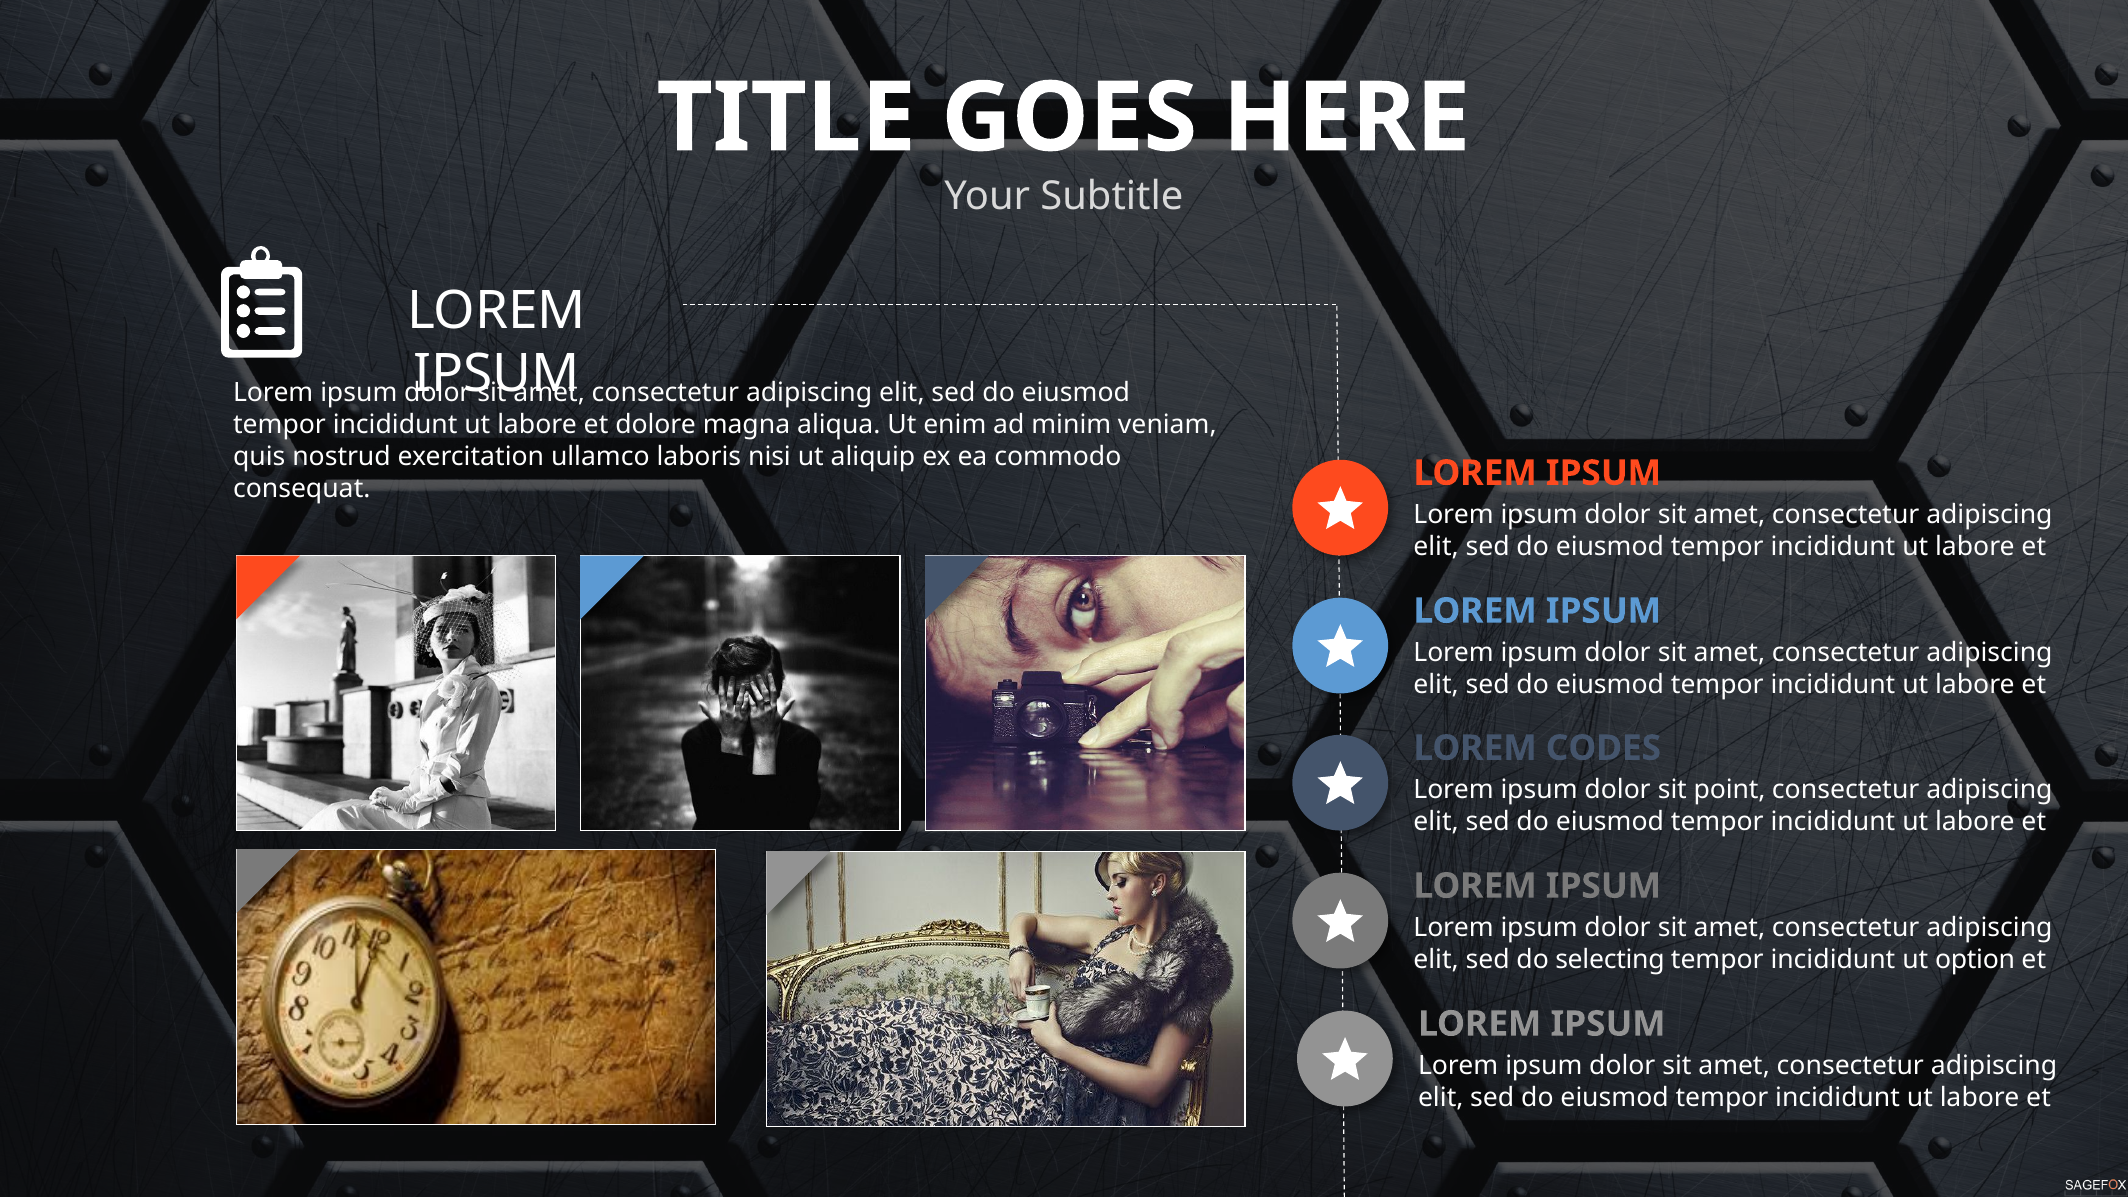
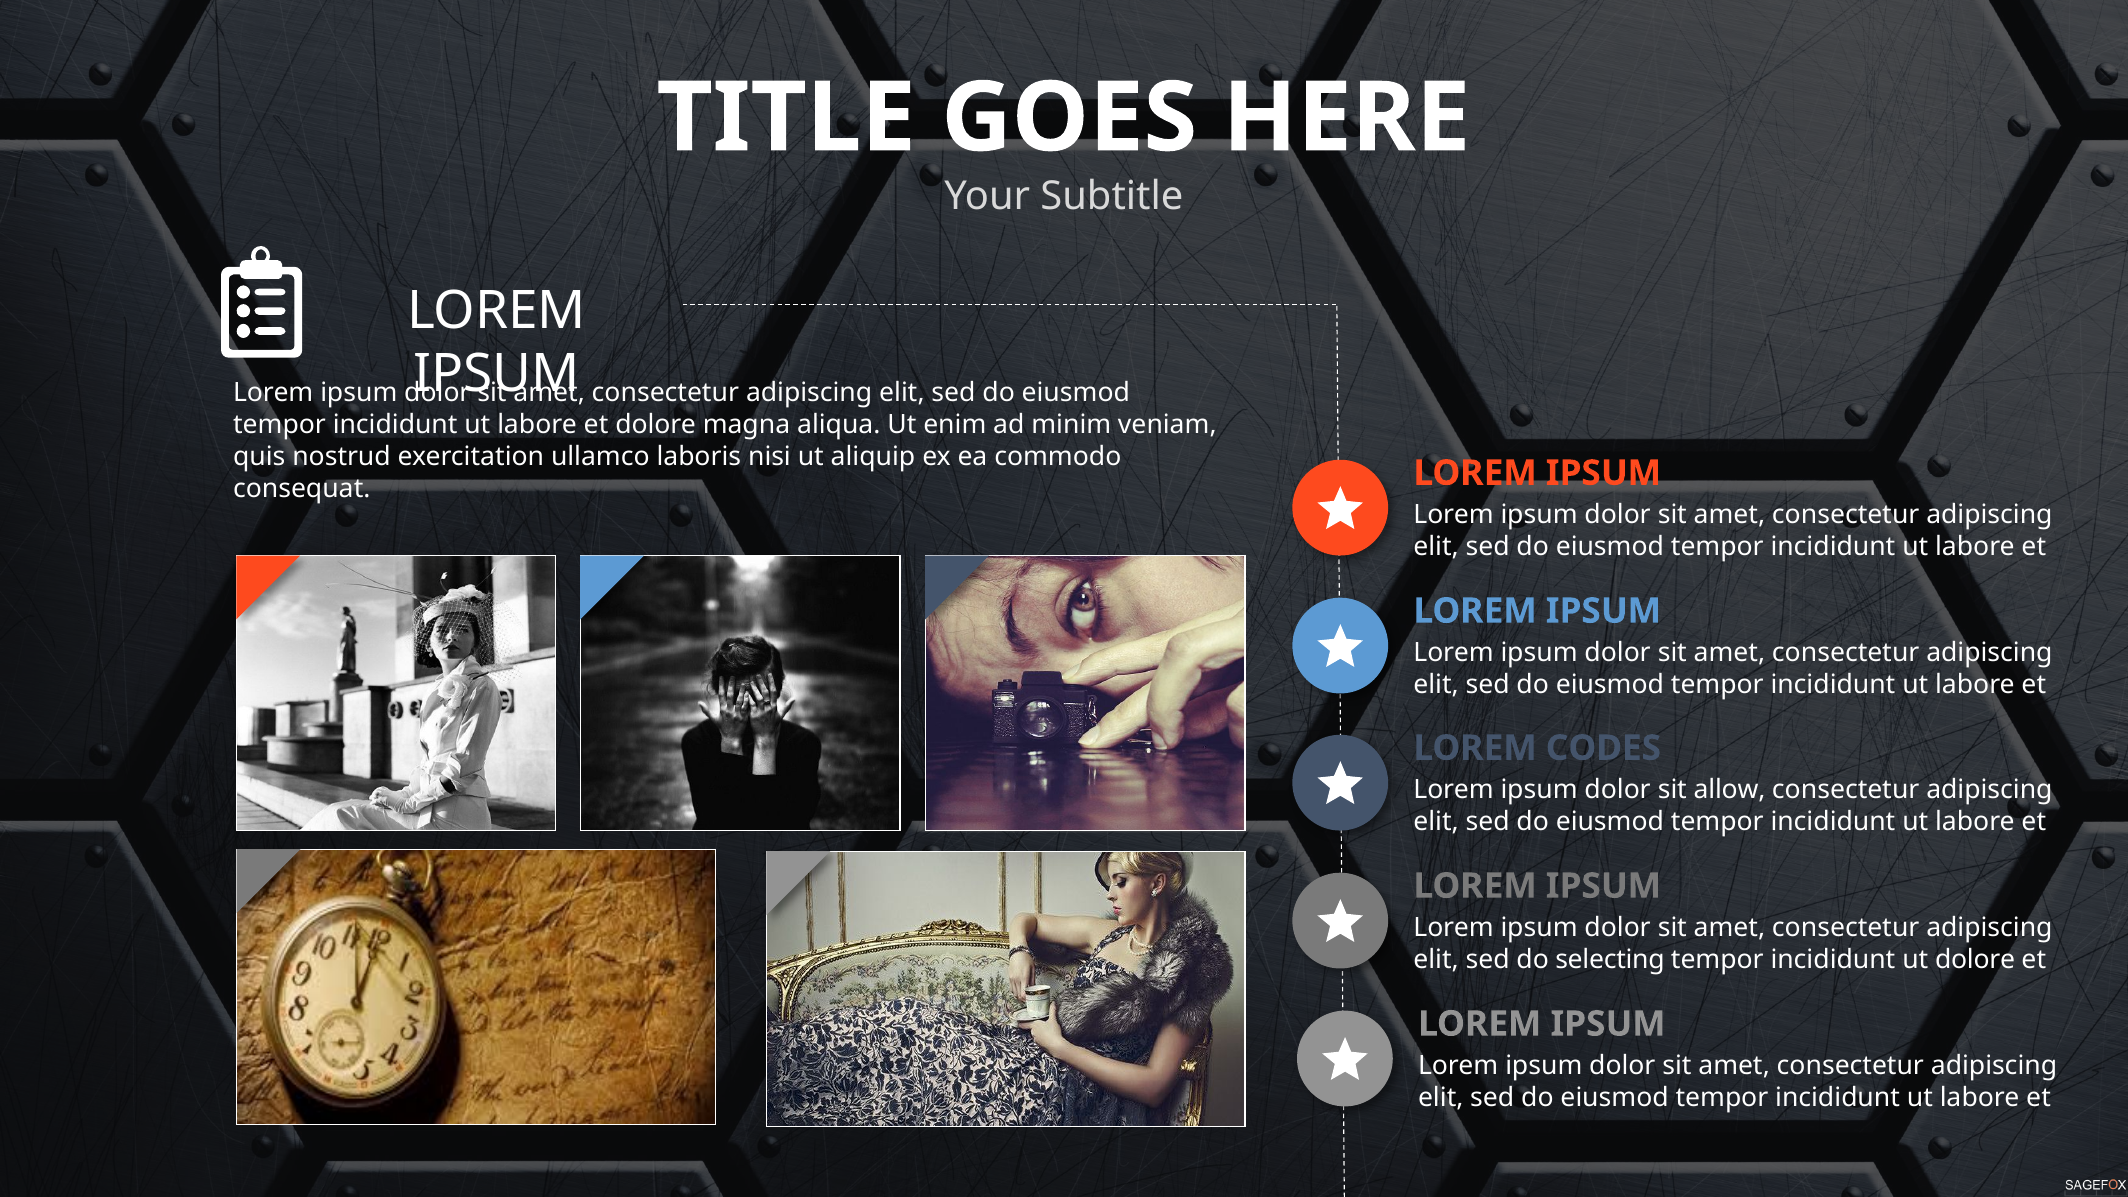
point: point -> allow
ut option: option -> dolore
